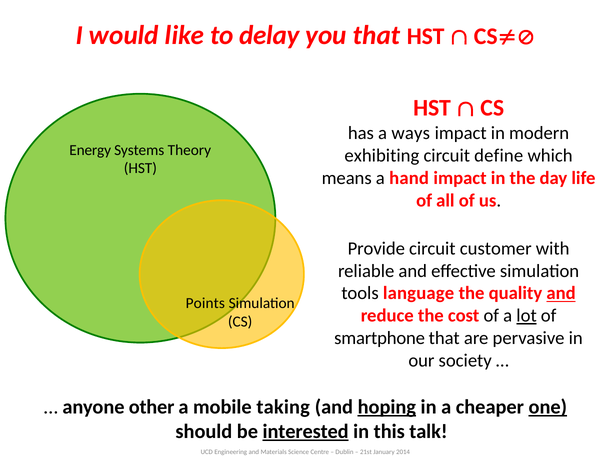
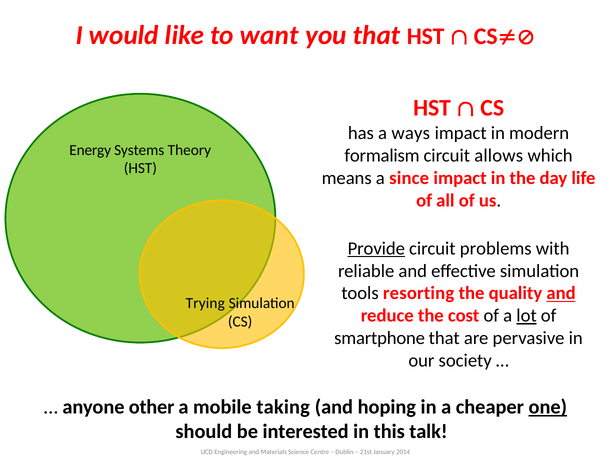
delay: delay -> want
exhibiting: exhibiting -> formalism
define: define -> allows
hand: hand -> since
Provide underline: none -> present
customer: customer -> problems
language: language -> resorting
Points: Points -> Trying
hoping underline: present -> none
interested underline: present -> none
